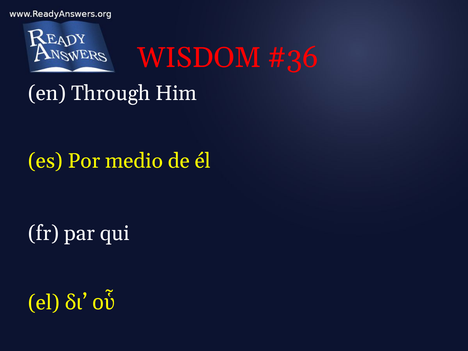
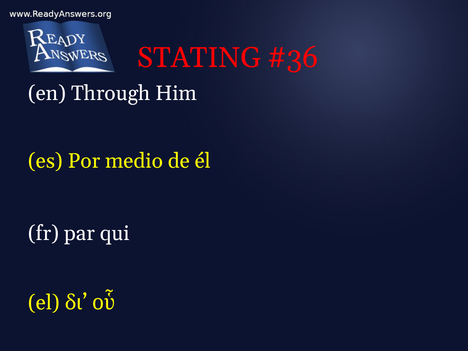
WISDOM: WISDOM -> STATING
